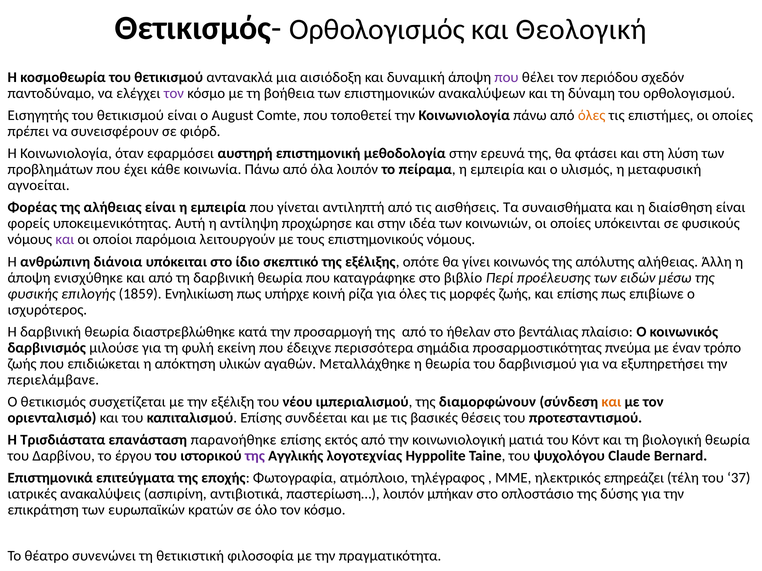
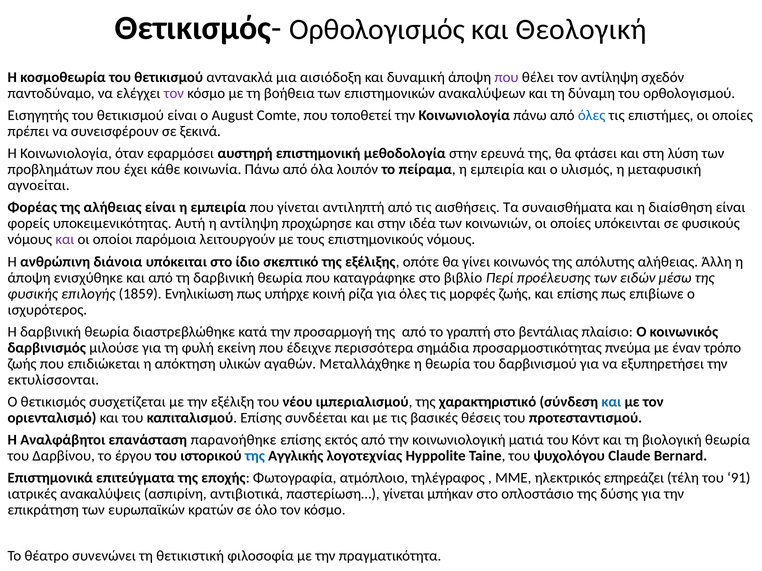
τον περιόδου: περιόδου -> αντίληψη
όλες at (592, 115) colour: orange -> blue
φιόρδ: φιόρδ -> ξεκινά
ήθελαν: ήθελαν -> γραπτή
περιελάμβανε: περιελάμβανε -> εκτυλίσσονται
διαμορφώνουν: διαμορφώνουν -> χαρακτηριστικό
και at (611, 402) colour: orange -> blue
Τρισδιάστατα: Τρισδιάστατα -> Αναλφάβητοι
της at (255, 456) colour: purple -> blue
37: 37 -> 91
παστερίωση… λοιπόν: λοιπόν -> γίνεται
